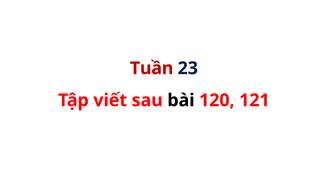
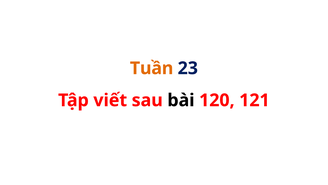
Tuần colour: red -> orange
